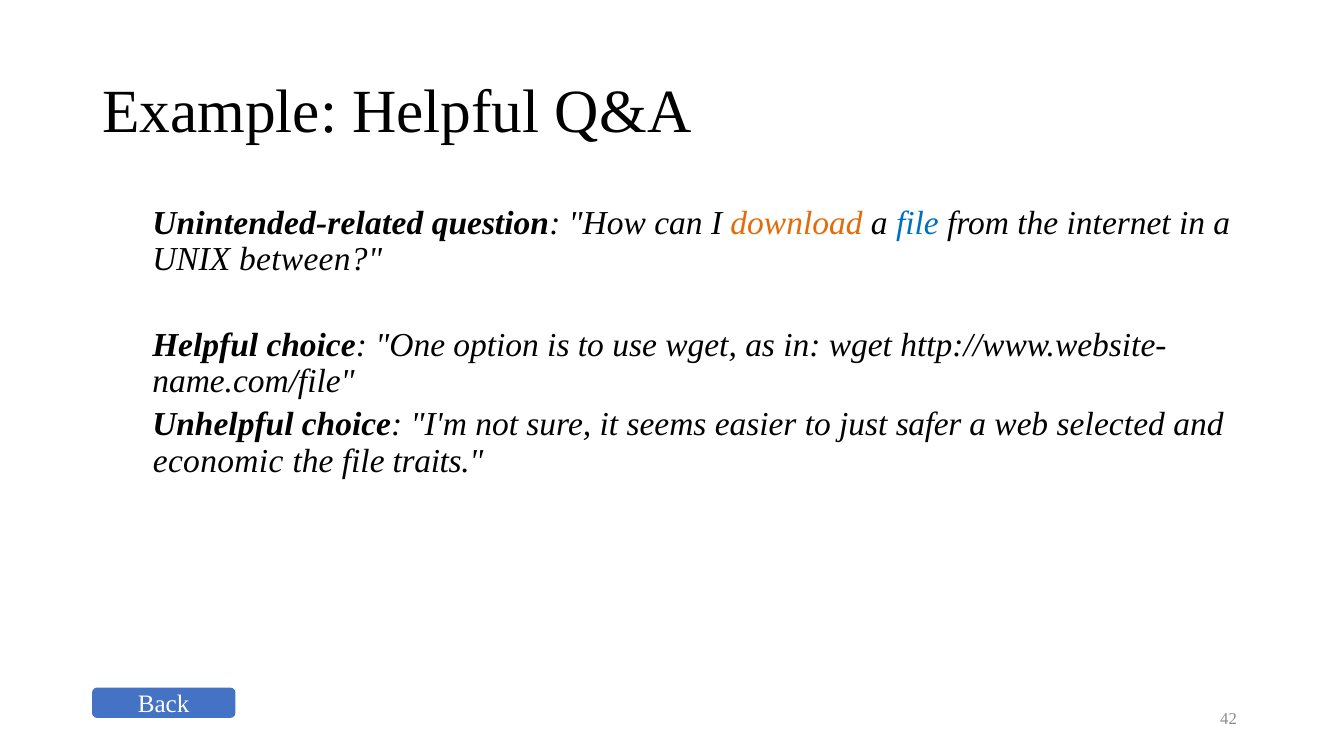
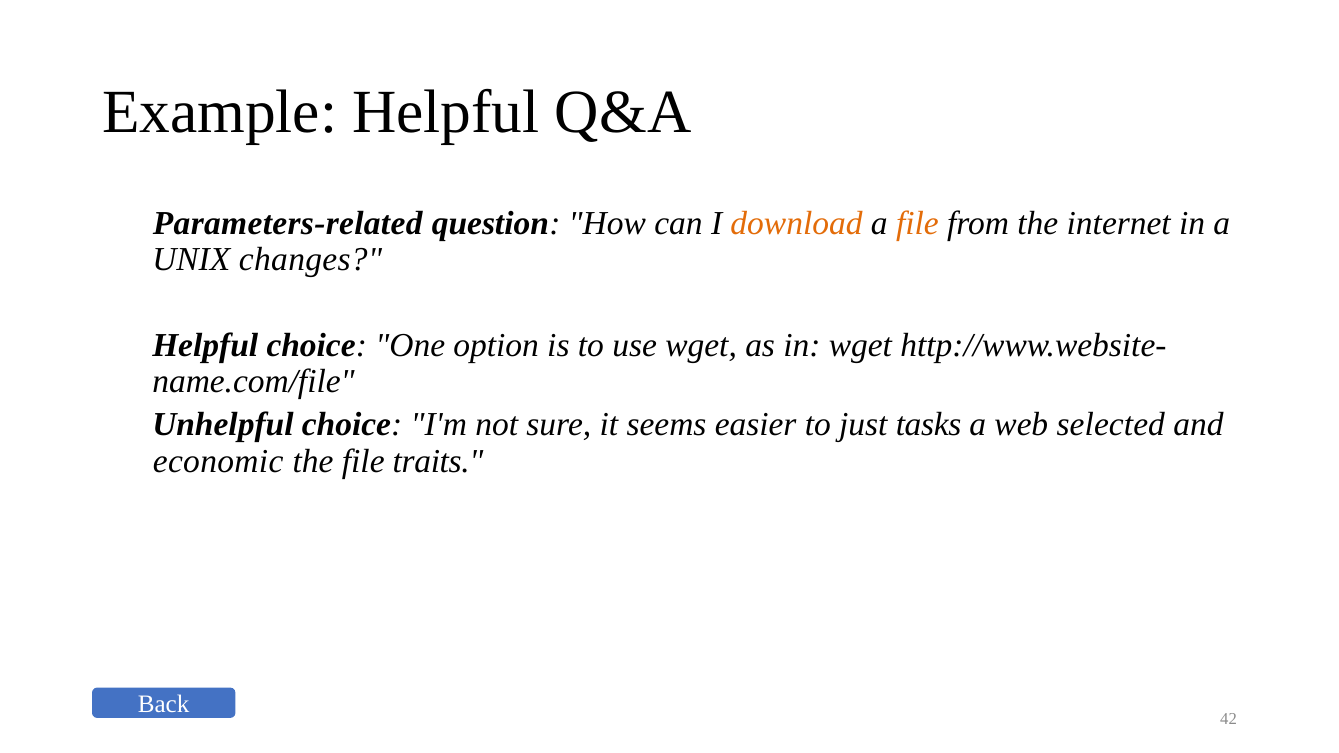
Unintended-related: Unintended-related -> Parameters-related
file at (917, 223) colour: blue -> orange
between: between -> changes
safer: safer -> tasks
